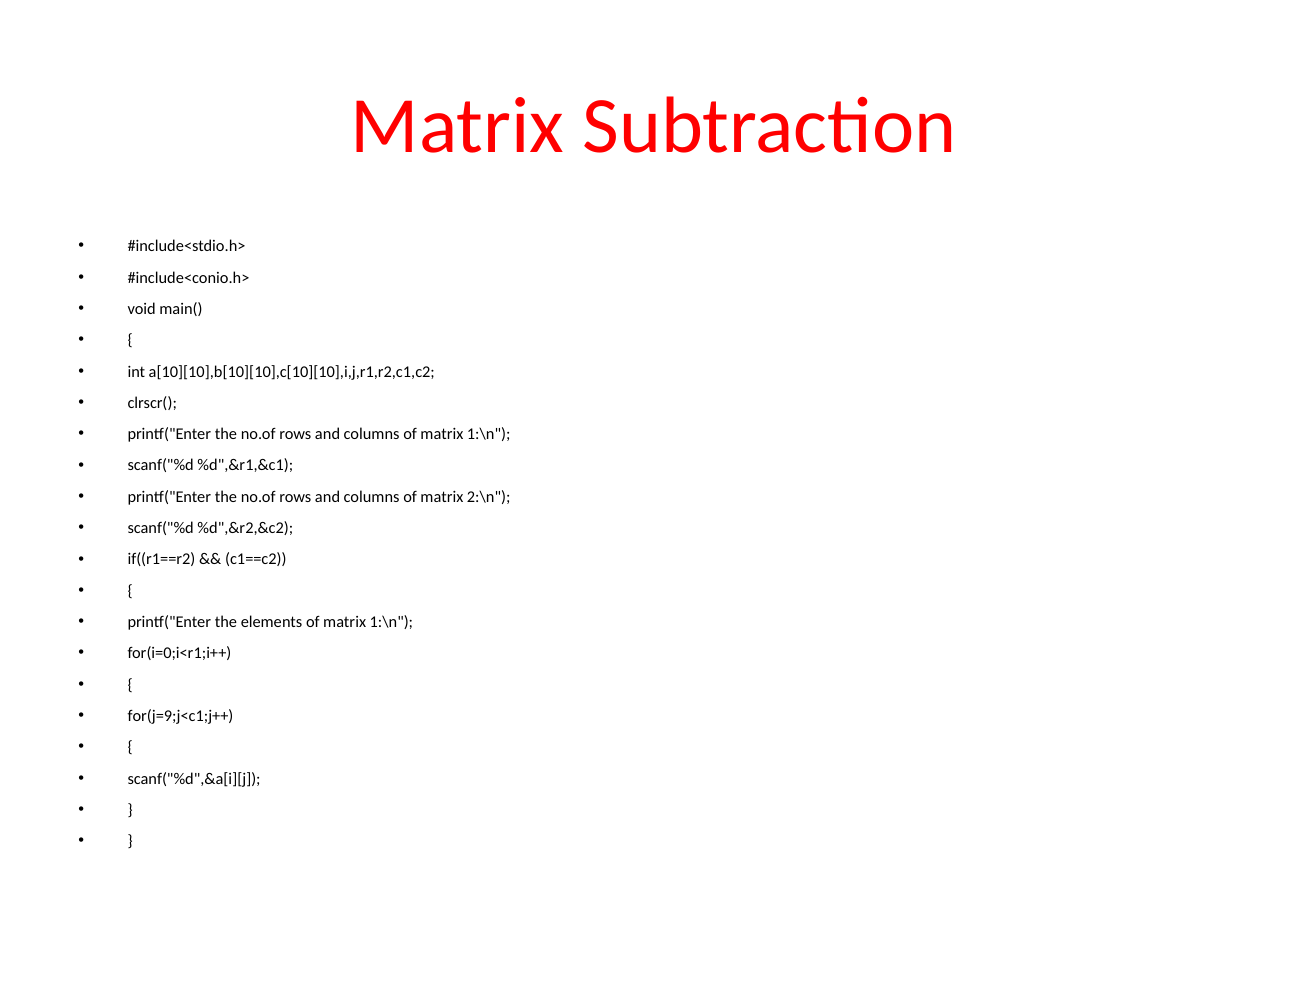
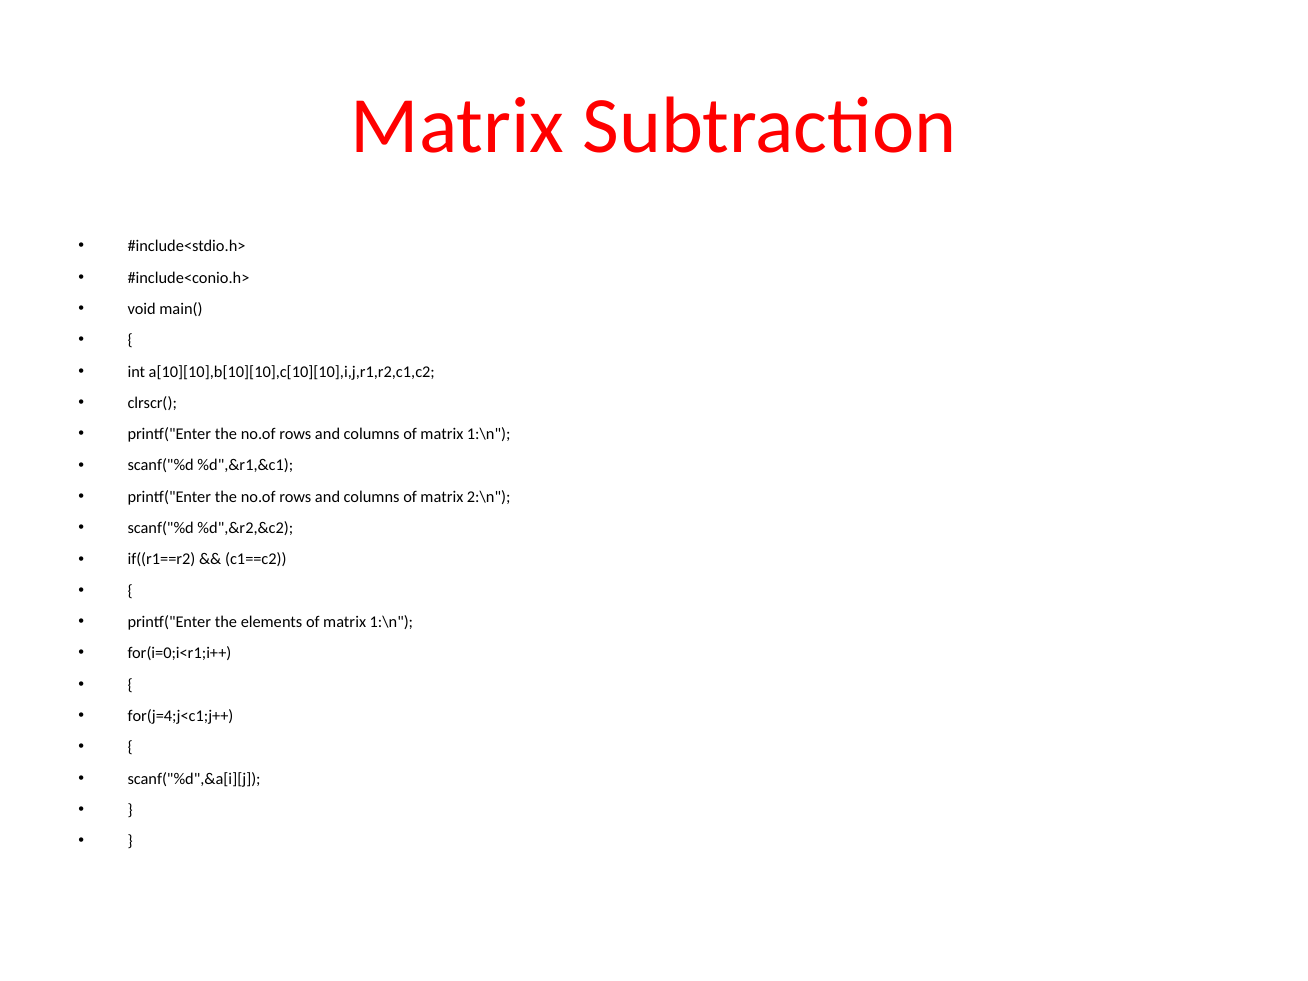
for(j=9;j<c1;j++: for(j=9;j<c1;j++ -> for(j=4;j<c1;j++
